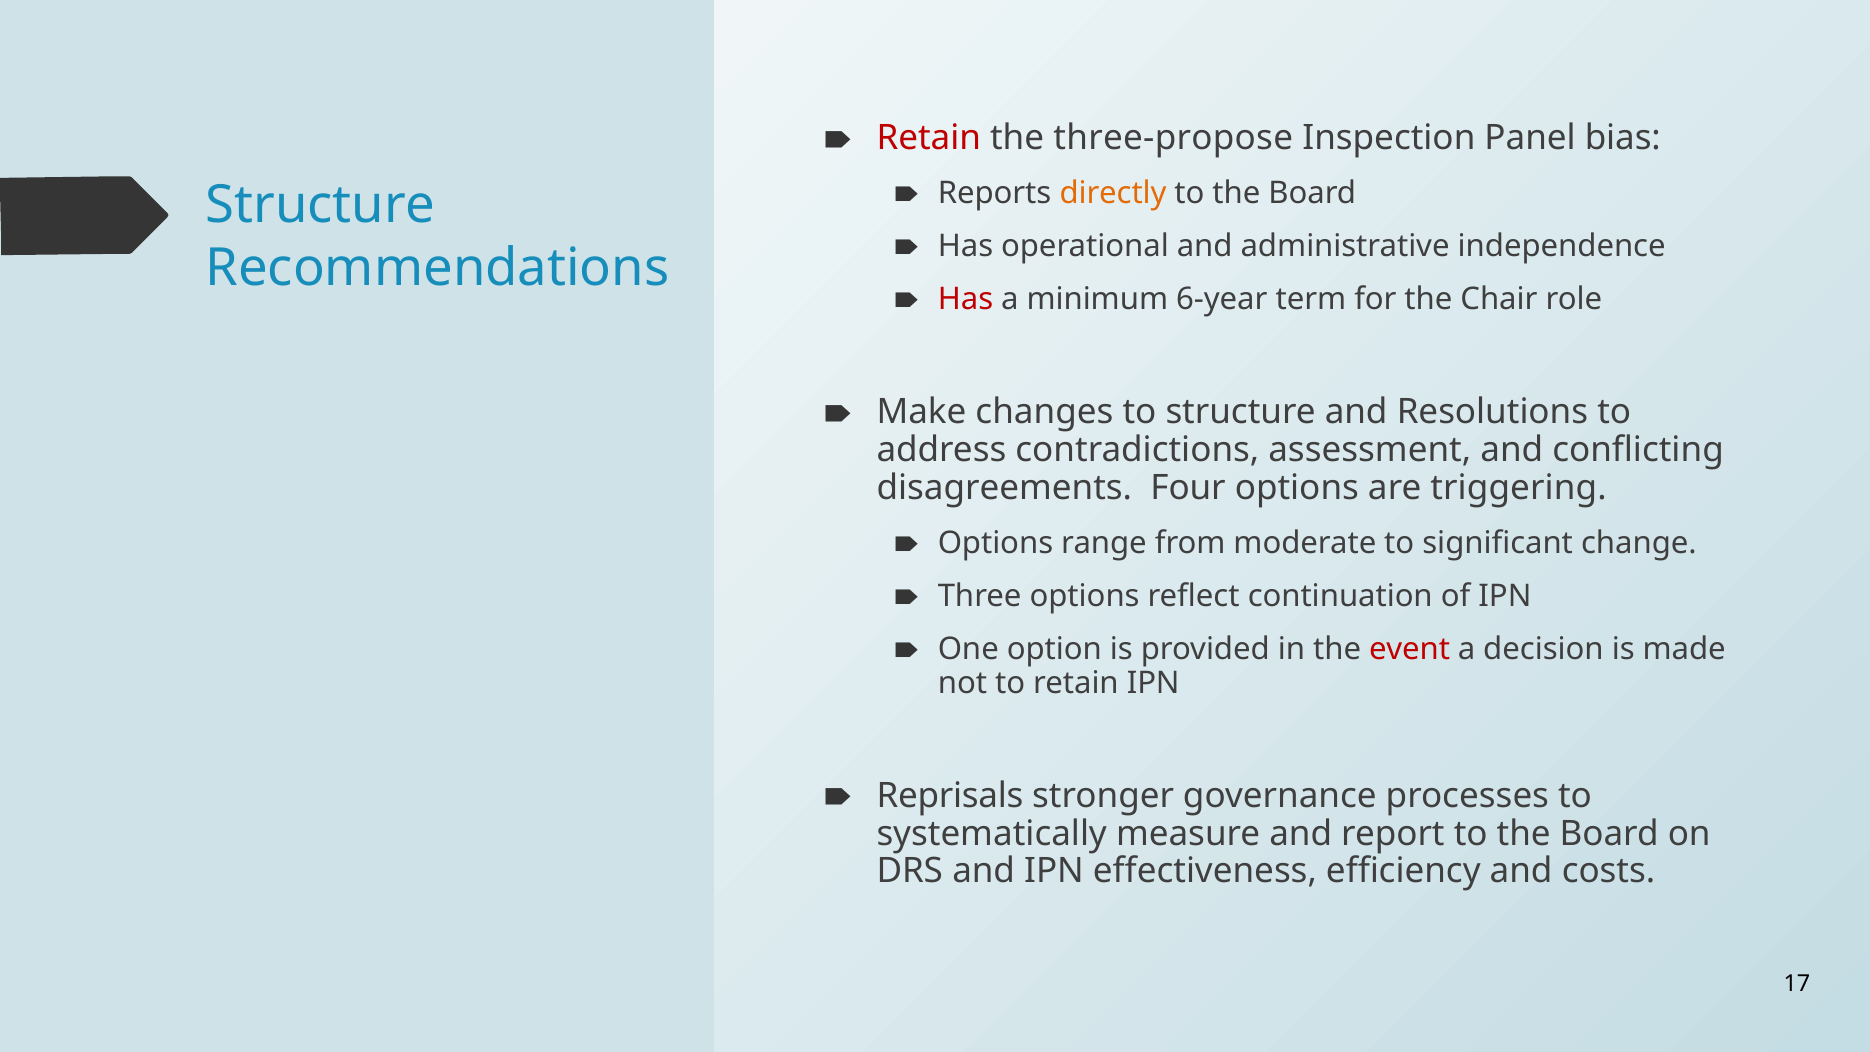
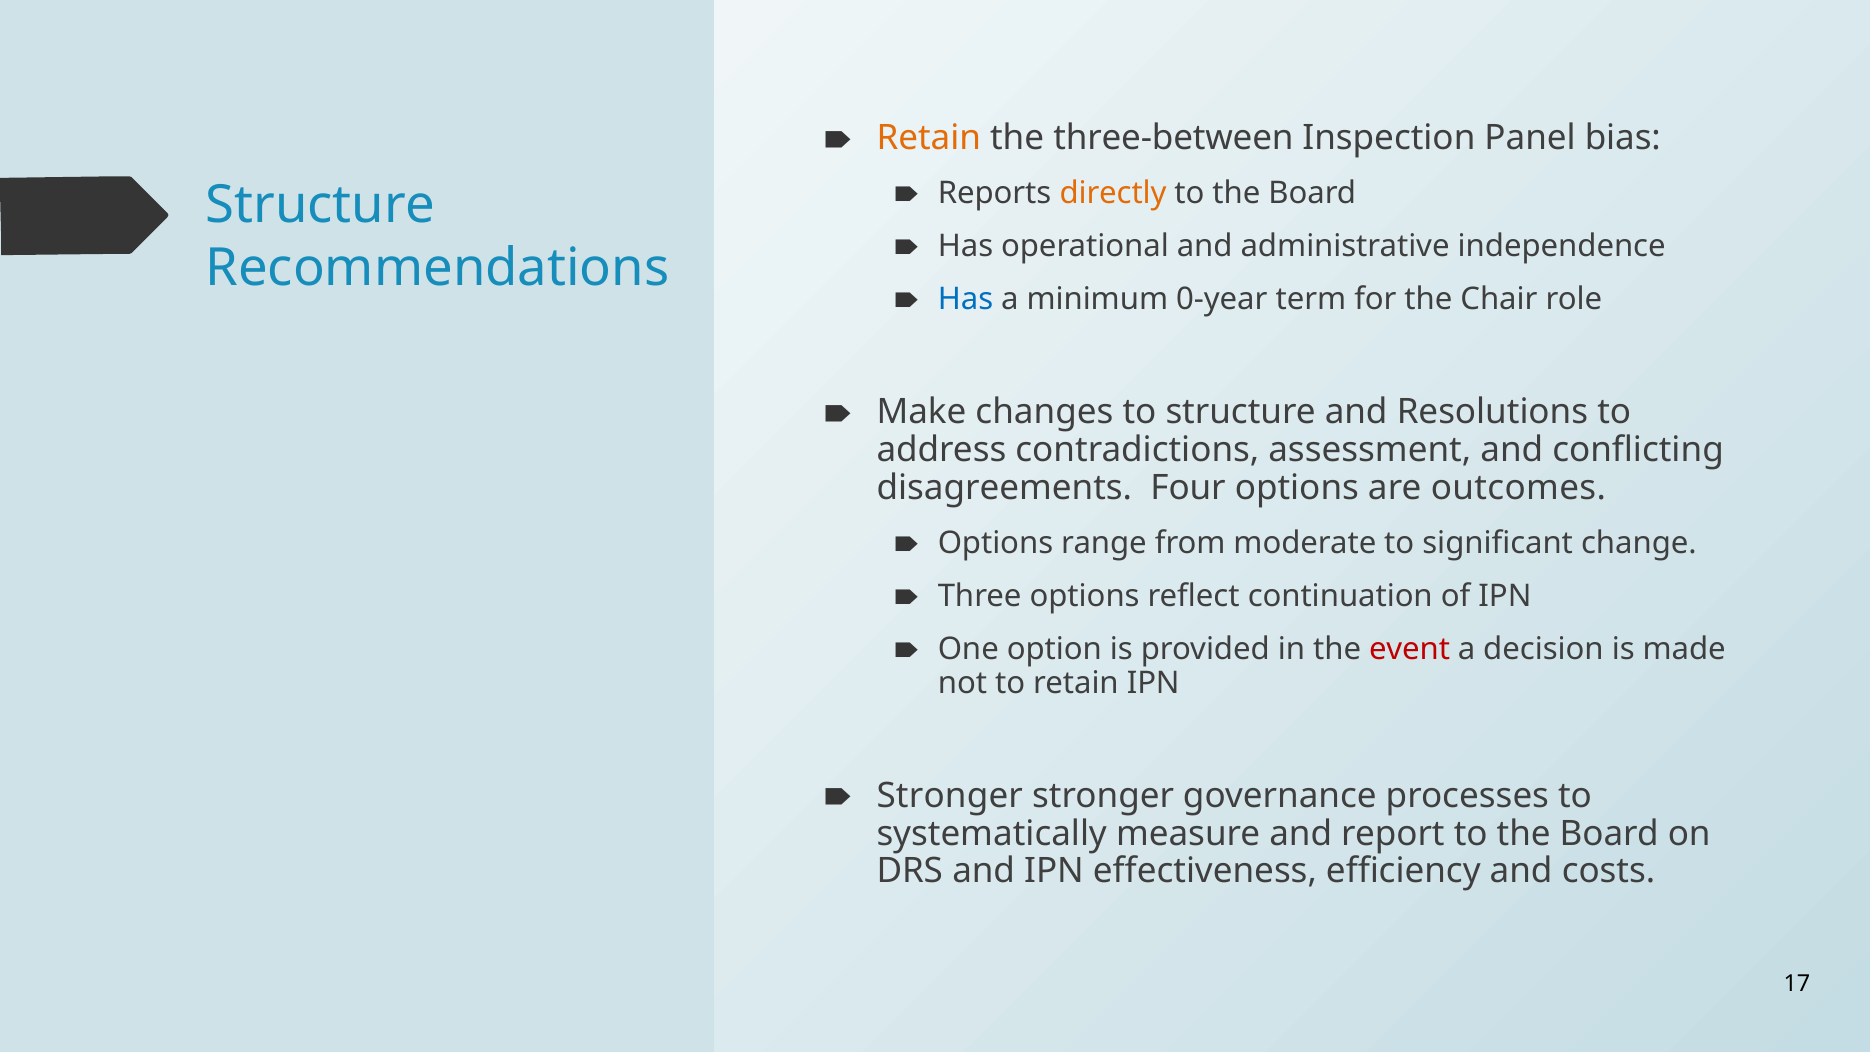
Retain at (929, 138) colour: red -> orange
three-propose: three-propose -> three-between
Has at (966, 299) colour: red -> blue
6-year: 6-year -> 0-year
triggering: triggering -> outcomes
Reprisals at (950, 795): Reprisals -> Stronger
